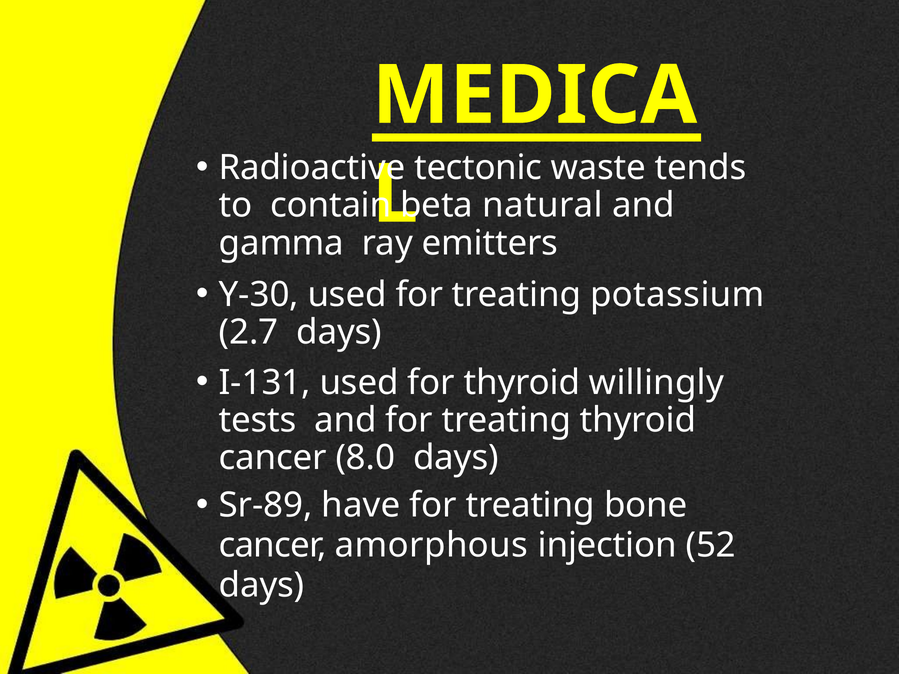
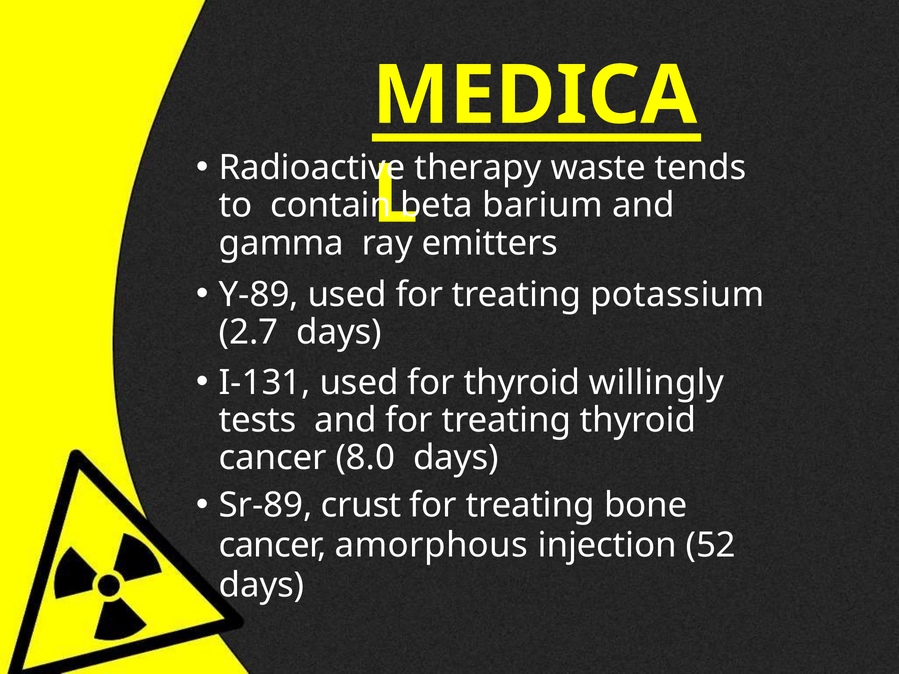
tectonic: tectonic -> therapy
natural: natural -> barium
Y-30: Y-30 -> Y-89
have: have -> crust
